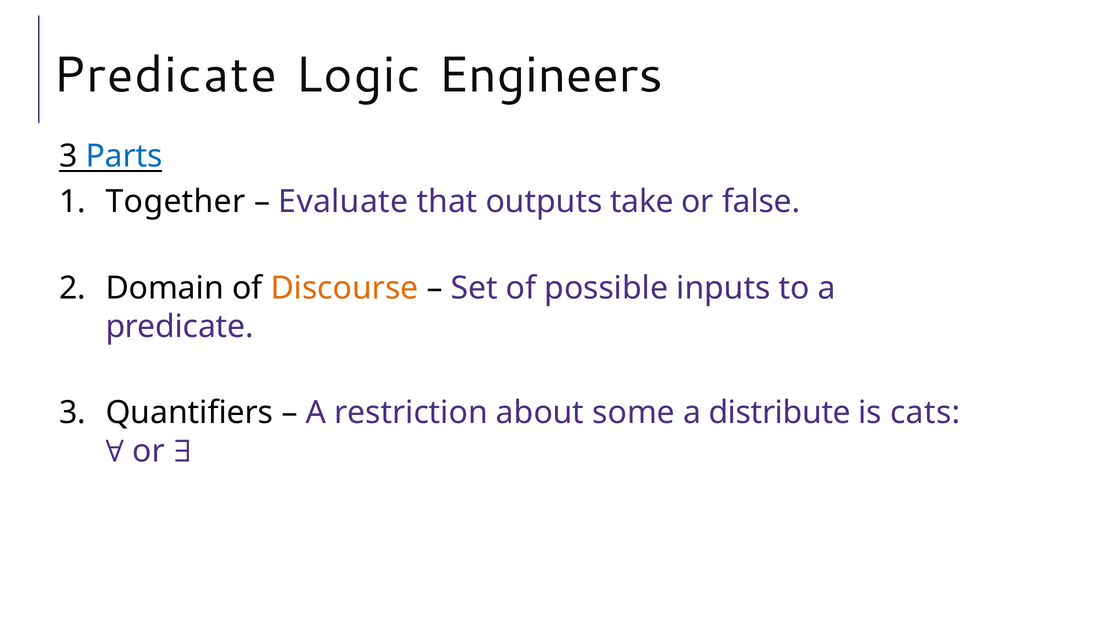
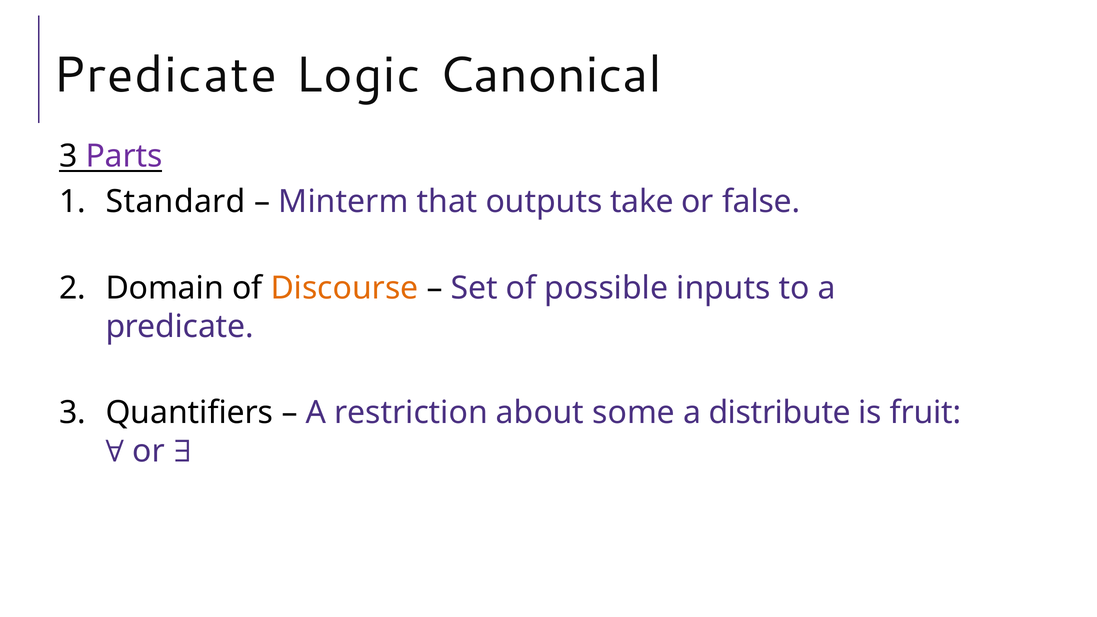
Engineers: Engineers -> Canonical
Parts colour: blue -> purple
Together: Together -> Standard
Evaluate: Evaluate -> Minterm
cats: cats -> fruit
